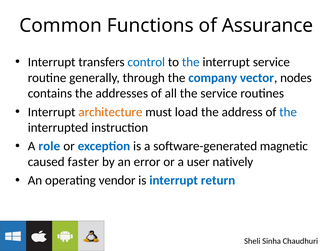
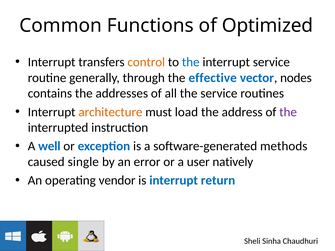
Assurance: Assurance -> Optimized
control colour: blue -> orange
company: company -> effective
the at (288, 112) colour: blue -> purple
role: role -> well
magnetic: magnetic -> methods
faster: faster -> single
